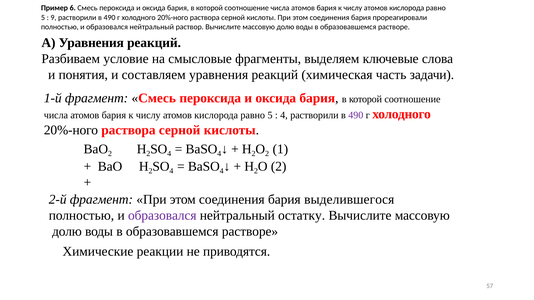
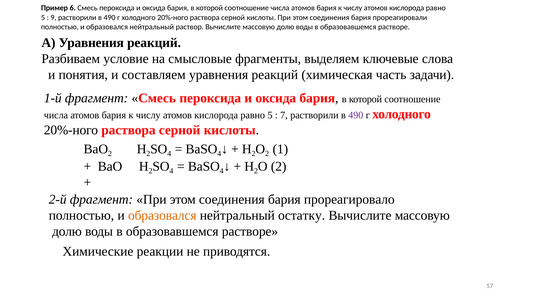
4 at (284, 115): 4 -> 7
выделившегося: выделившегося -> прореагировало
образовался at (162, 216) colour: purple -> orange
